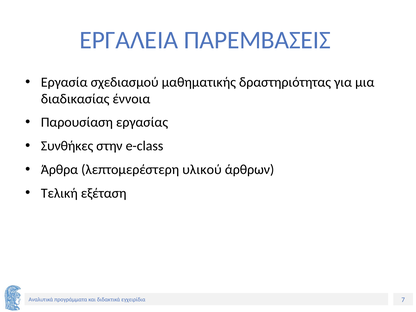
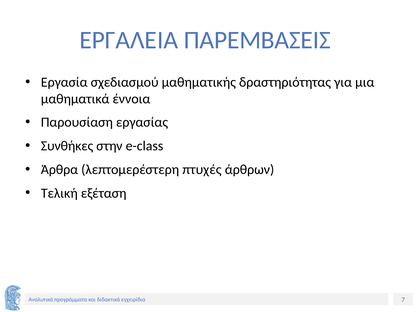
διαδικασίας: διαδικασίας -> μαθηματικά
υλικού: υλικού -> πτυχές
